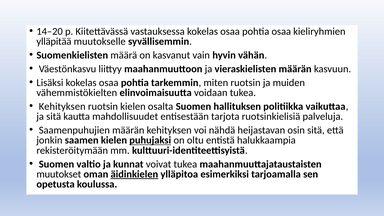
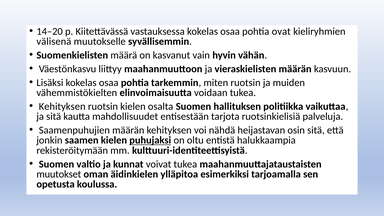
pohtia osaa: osaa -> ovat
ylläpitää: ylläpitää -> välisenä
äidinkielen underline: present -> none
